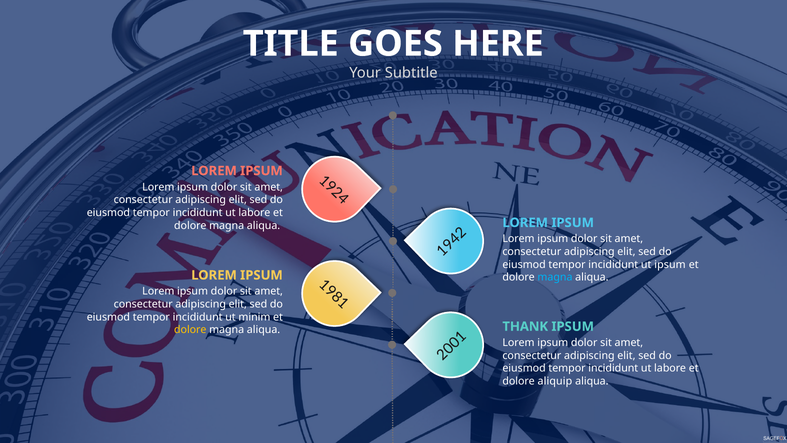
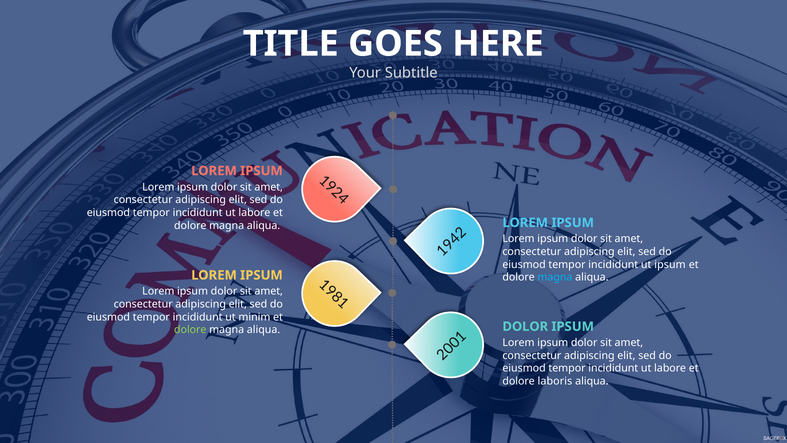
THANK at (525, 326): THANK -> DOLOR
dolore at (190, 330) colour: yellow -> light green
aliquip: aliquip -> laboris
